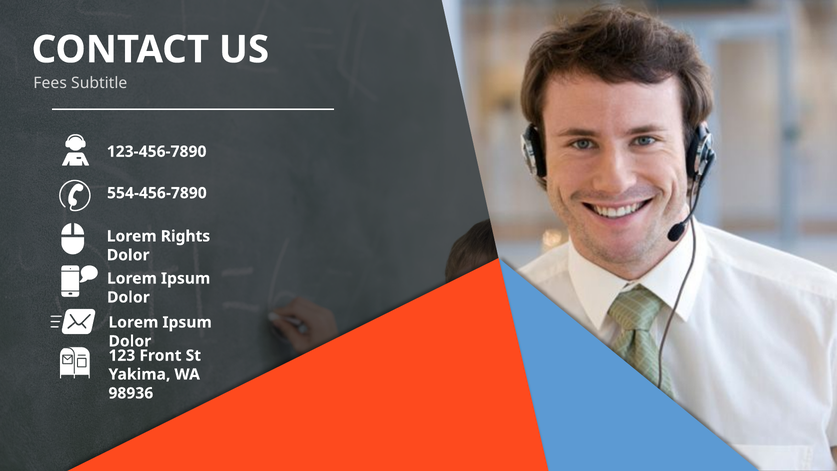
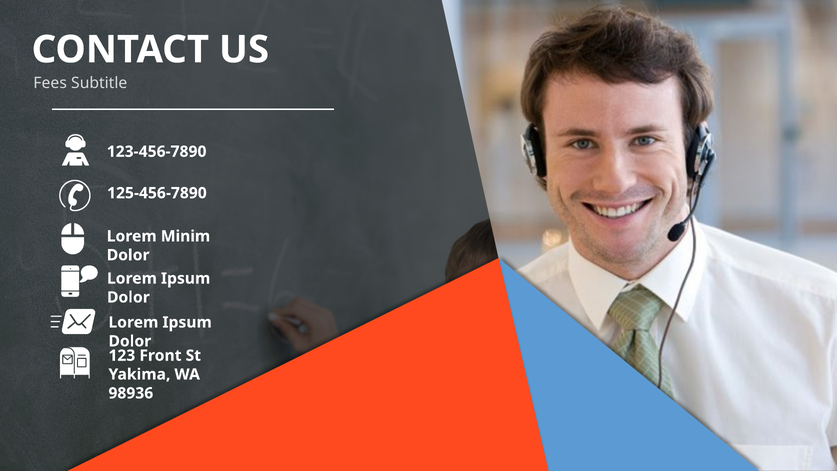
554-456-7890: 554-456-7890 -> 125-456-7890
Rights: Rights -> Minim
